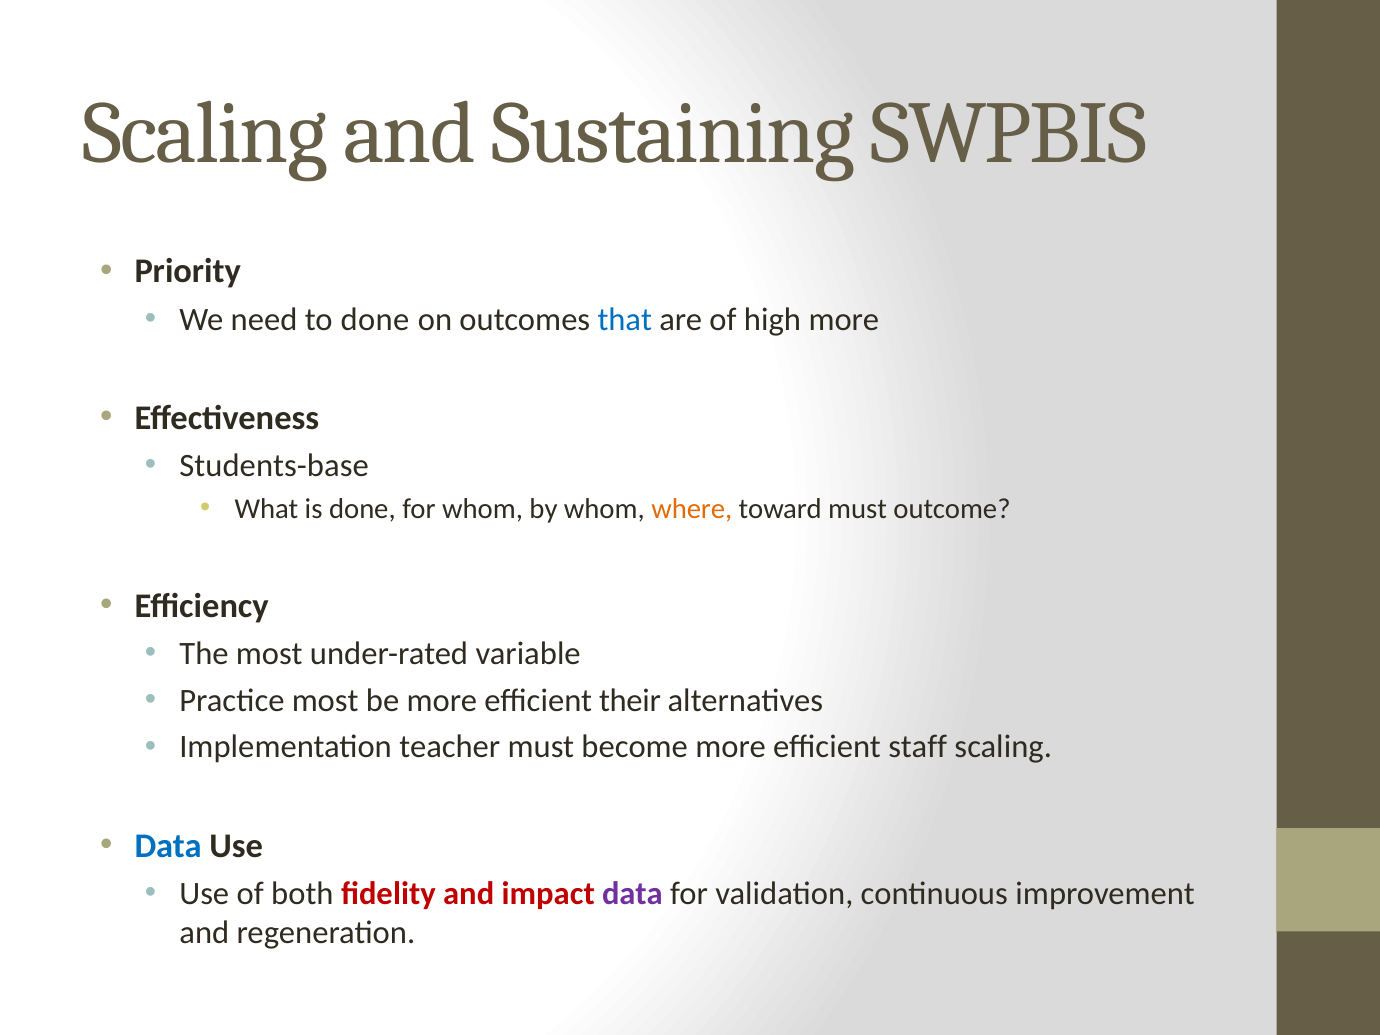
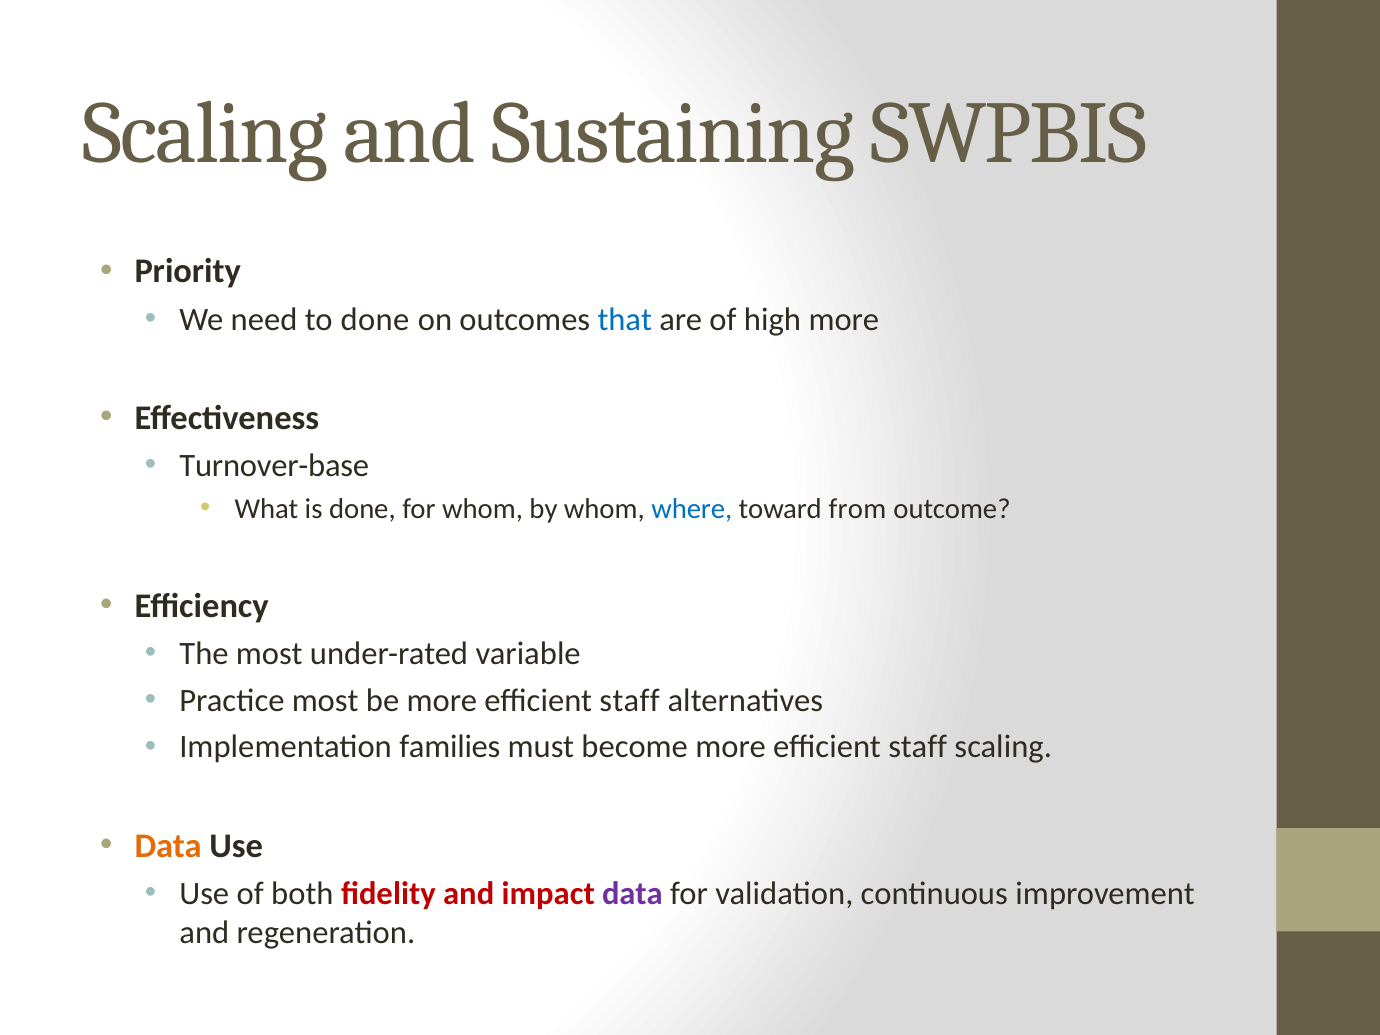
Students-base: Students-base -> Turnover-base
where colour: orange -> blue
toward must: must -> from
be more efficient their: their -> staff
teacher: teacher -> families
Data at (168, 846) colour: blue -> orange
